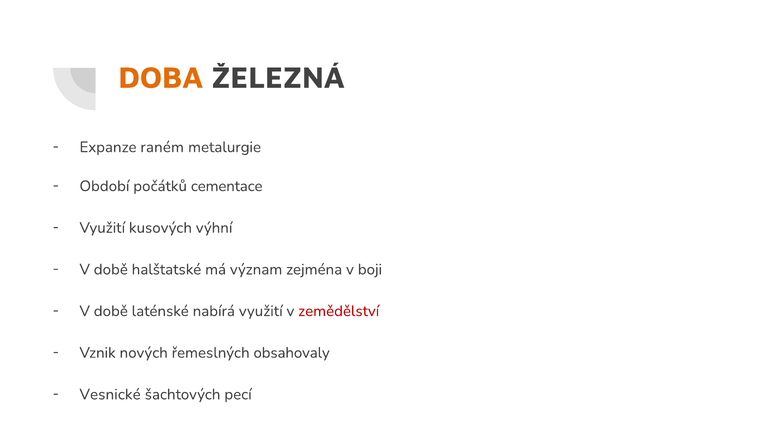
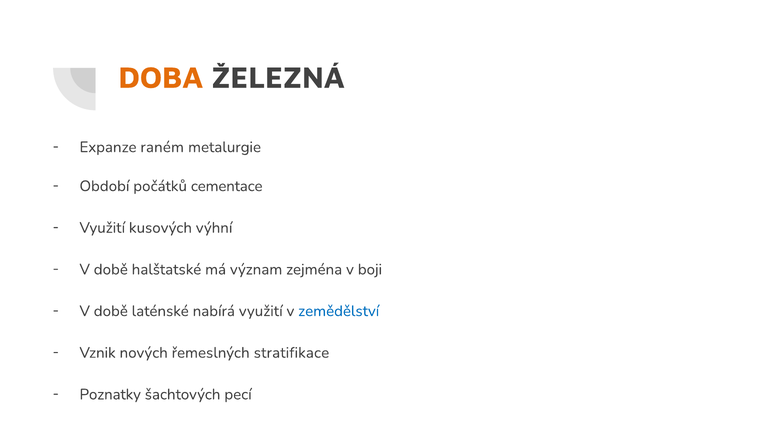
zemědělství colour: red -> blue
obsahovaly: obsahovaly -> stratifikace
Vesnické: Vesnické -> Poznatky
